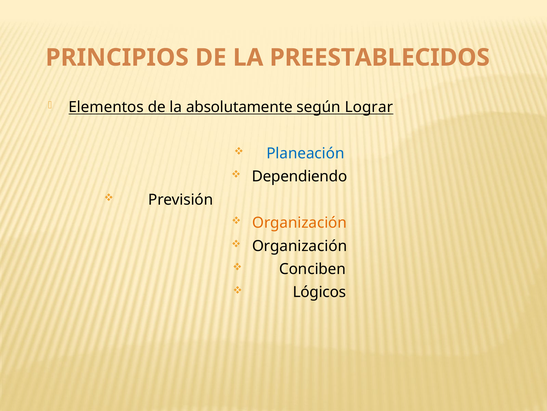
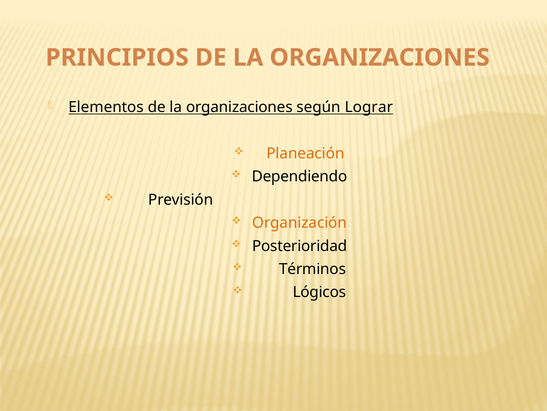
PREESTABLECIDOS at (380, 57): PREESTABLECIDOS -> ORGANIZACIONES
Elementos de la absolutamente: absolutamente -> organizaciones
Planeación colour: blue -> orange
Organización at (300, 246): Organización -> Posterioridad
Conciben: Conciben -> Términos
